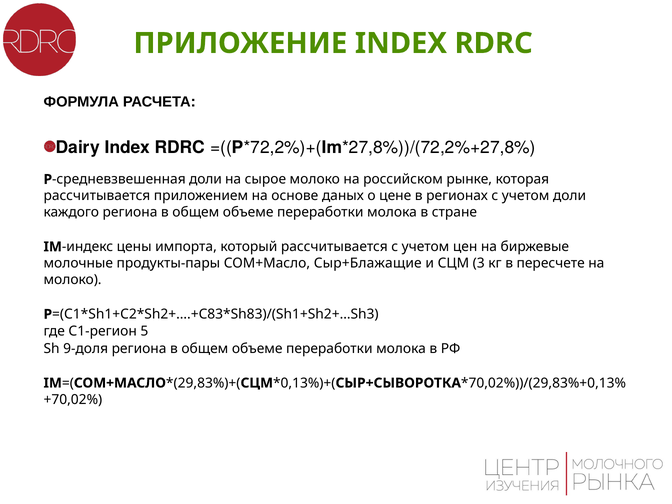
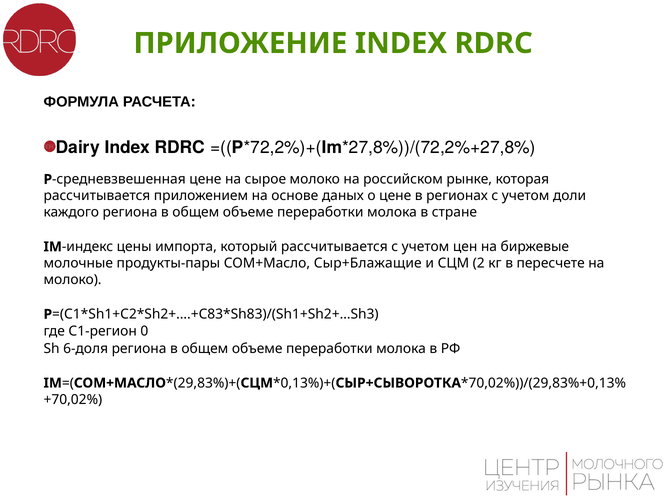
доли at (205, 179): доли -> цене
3: 3 -> 2
5: 5 -> 0
9-доля: 9-доля -> 6-доля
